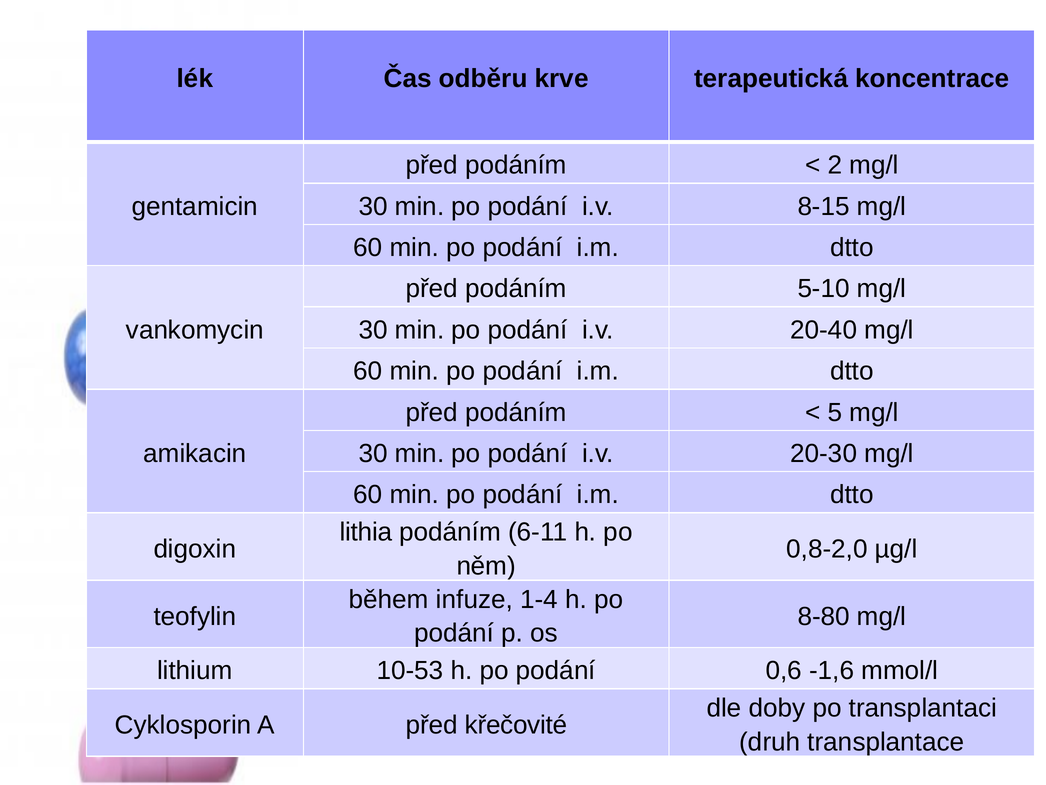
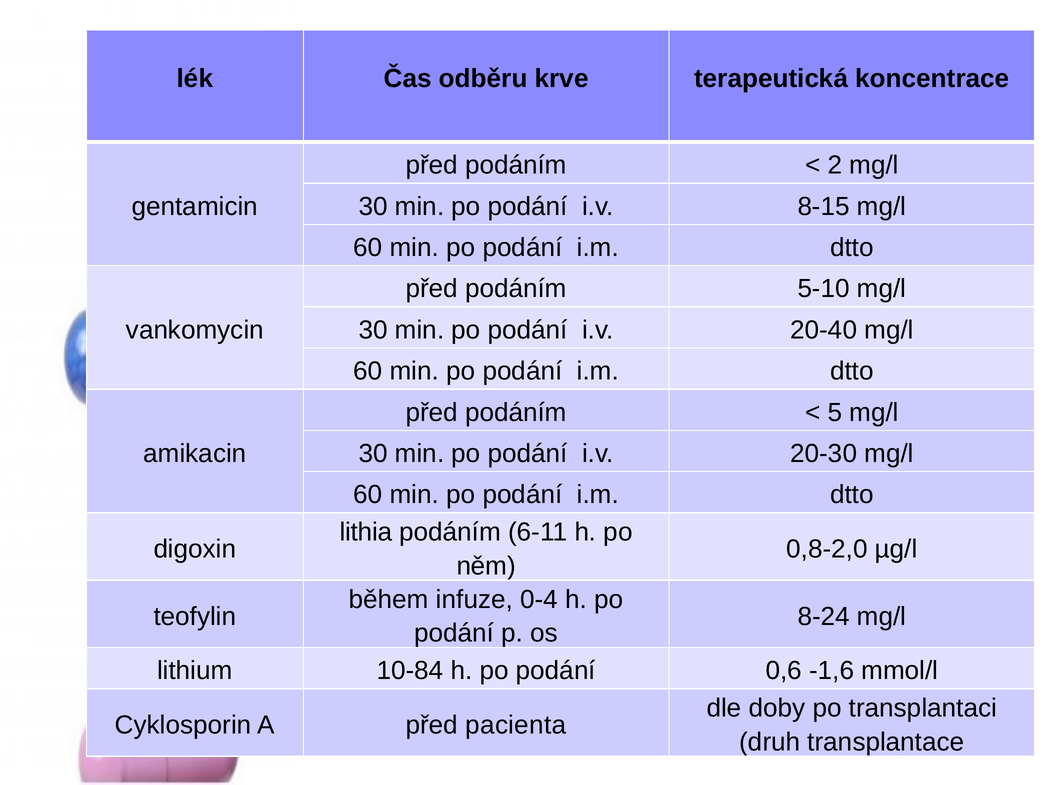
1-4: 1-4 -> 0-4
8-80: 8-80 -> 8-24
10-53: 10-53 -> 10-84
křečovité: křečovité -> pacienta
